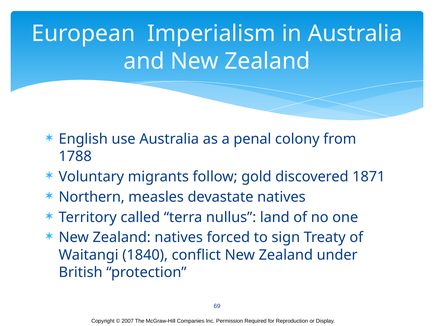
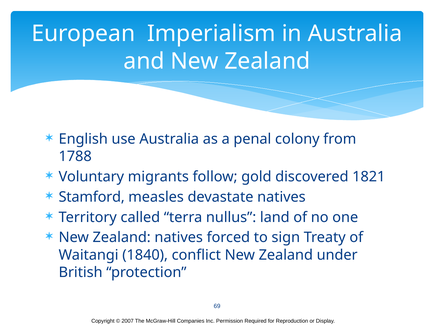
1871: 1871 -> 1821
Northern: Northern -> Stamford
